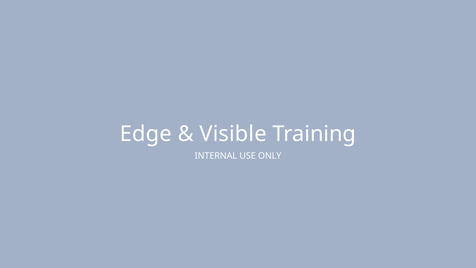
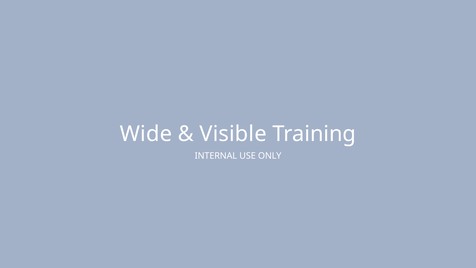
Edge: Edge -> Wide
